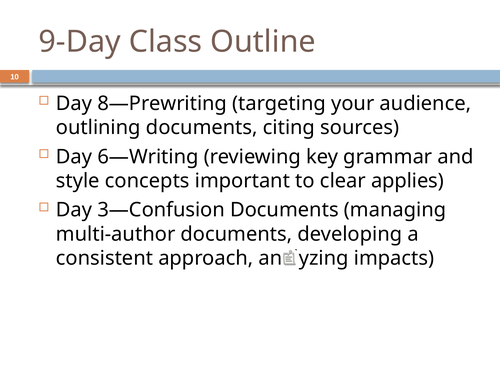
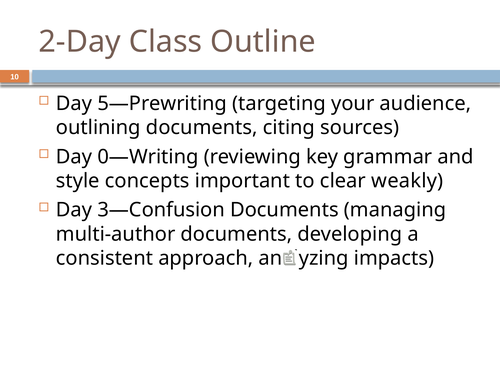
9-Day: 9-Day -> 2-Day
8―Prewriting: 8―Prewriting -> 5―Prewriting
6―Writing: 6―Writing -> 0―Writing
applies: applies -> weakly
